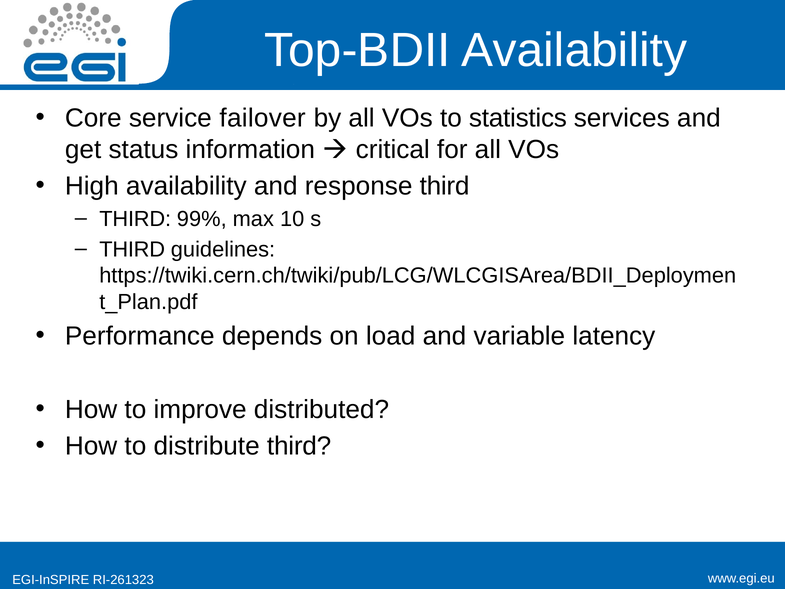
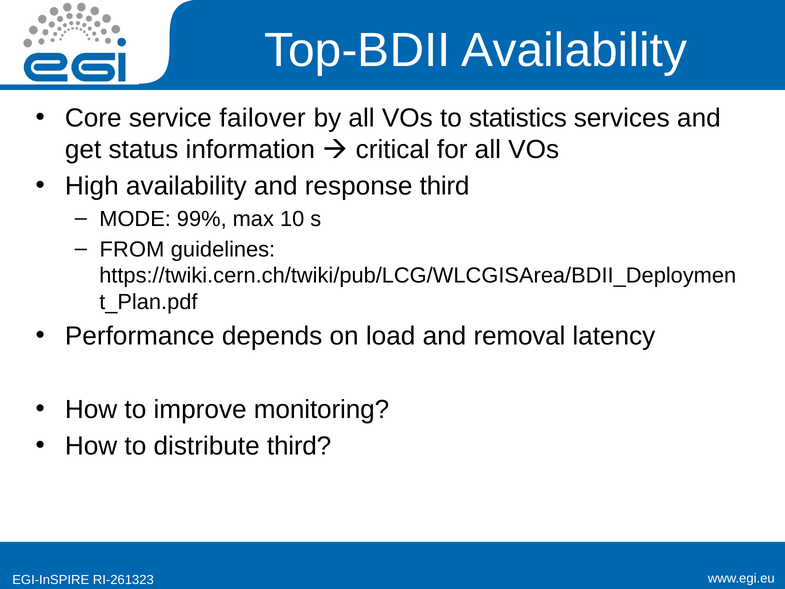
THIRD at (135, 219): THIRD -> MODE
THIRD at (132, 249): THIRD -> FROM
variable: variable -> removal
distributed: distributed -> monitoring
